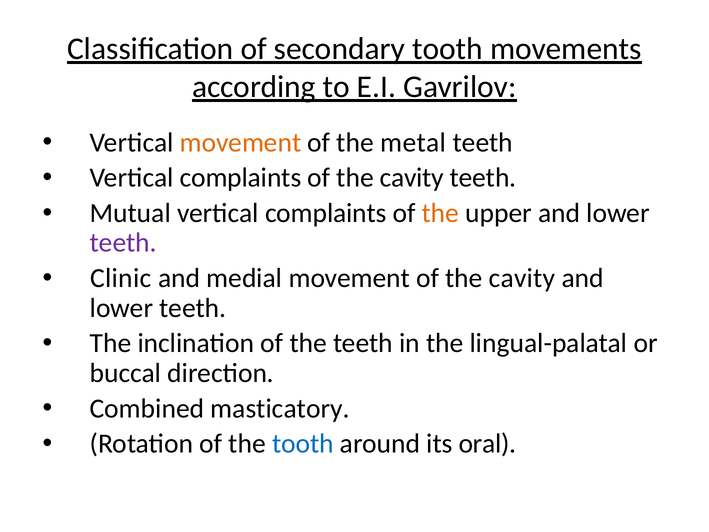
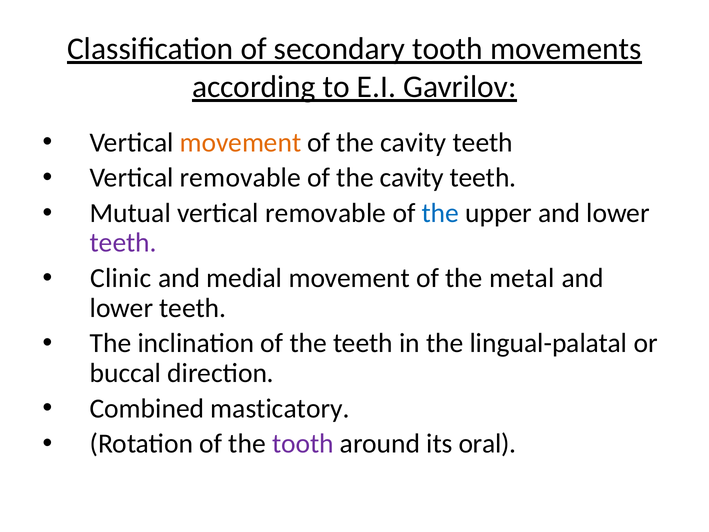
metal at (413, 142): metal -> cavity
complaints at (241, 178): complaints -> removable
Mutual vertical complaints: complaints -> removable
the at (440, 213) colour: orange -> blue
movement of the cavity: cavity -> metal
tooth at (303, 444) colour: blue -> purple
